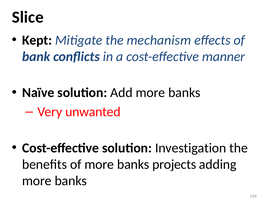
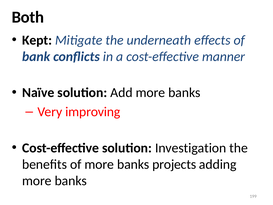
Slice: Slice -> Both
mechanism: mechanism -> underneath
unwanted: unwanted -> improving
